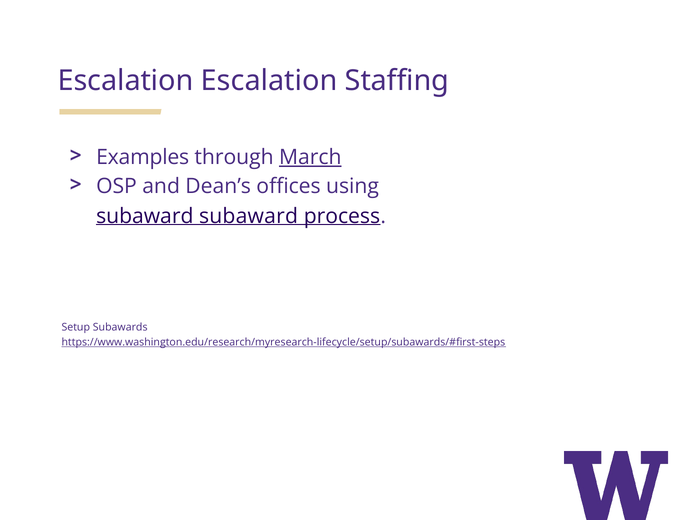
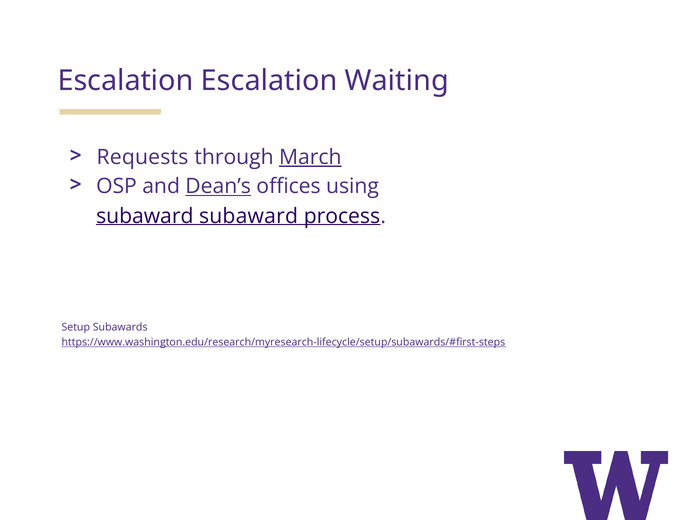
Staffing: Staffing -> Waiting
Examples: Examples -> Requests
Dean’s underline: none -> present
